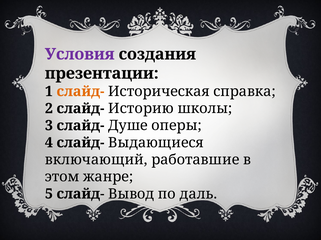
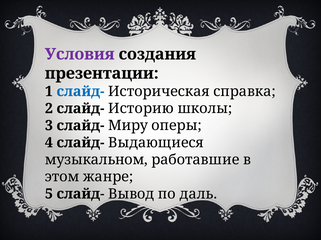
слайд- at (81, 92) colour: orange -> blue
Душе: Душе -> Миру
включающий: включающий -> музыкальном
